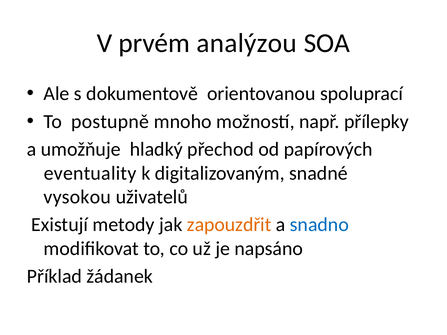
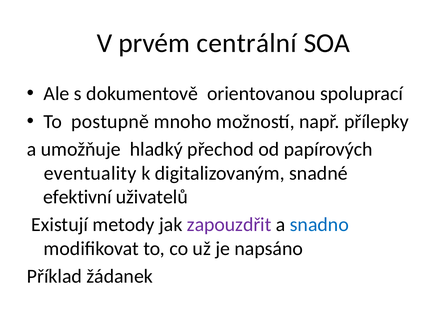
analýzou: analýzou -> centrální
vysokou: vysokou -> efektivní
zapouzdřit colour: orange -> purple
